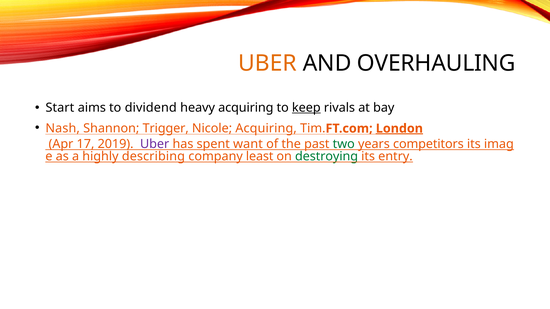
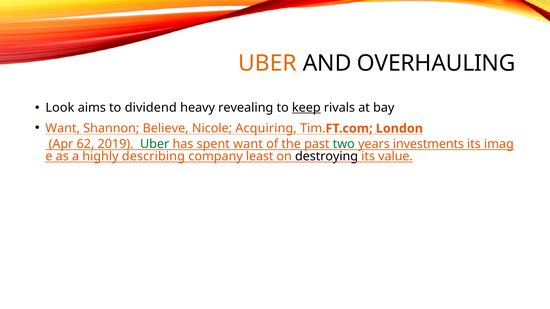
Start: Start -> Look
heavy acquiring: acquiring -> revealing
Nash at (63, 129): Nash -> Want
Trigger: Trigger -> Believe
London underline: present -> none
17: 17 -> 62
Uber at (155, 144) colour: purple -> green
competitors: competitors -> investments
destroying colour: green -> black
entry: entry -> value
